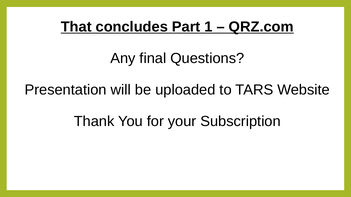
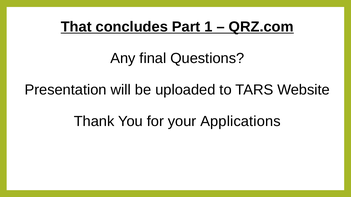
Subscription: Subscription -> Applications
